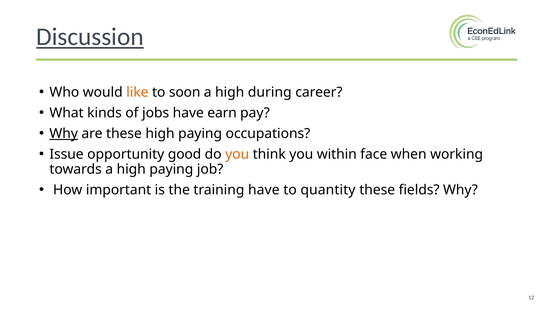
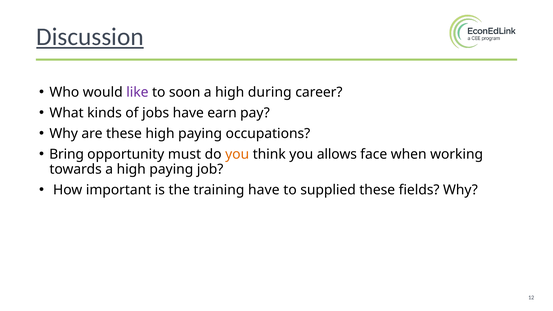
like colour: orange -> purple
Why at (64, 134) underline: present -> none
Issue: Issue -> Bring
good: good -> must
within: within -> allows
quantity: quantity -> supplied
